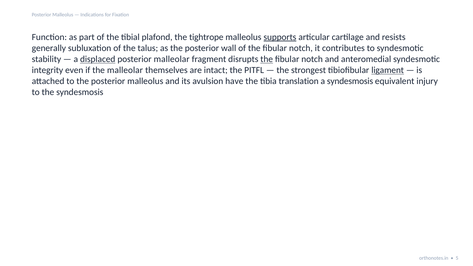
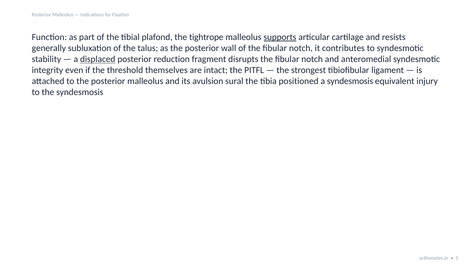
posterior malleolar: malleolar -> reduction
the at (267, 59) underline: present -> none
the malleolar: malleolar -> threshold
ligament underline: present -> none
have: have -> sural
translation: translation -> positioned
